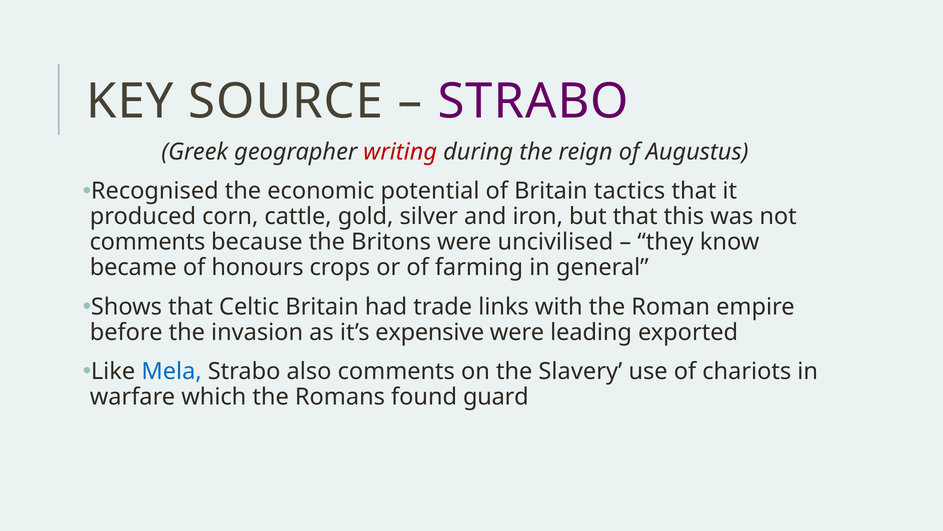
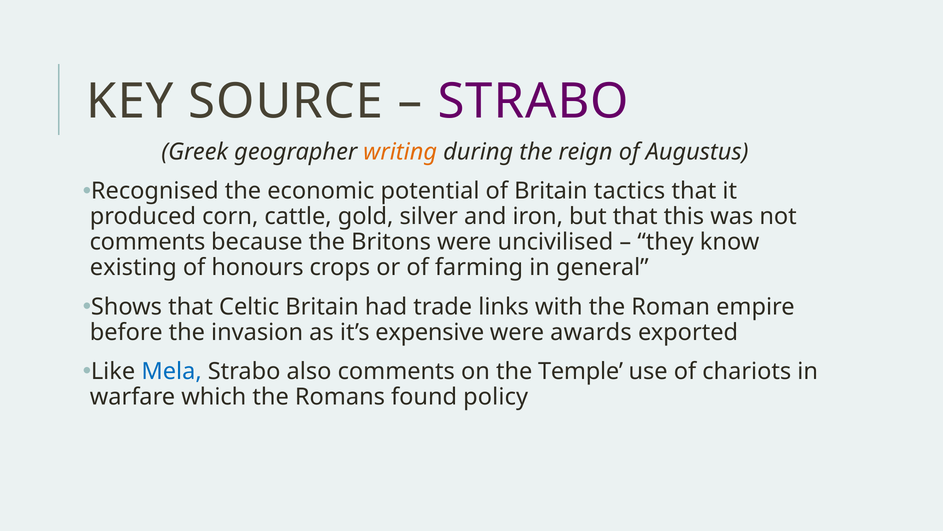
writing colour: red -> orange
became: became -> existing
leading: leading -> awards
Slavery: Slavery -> Temple
guard: guard -> policy
